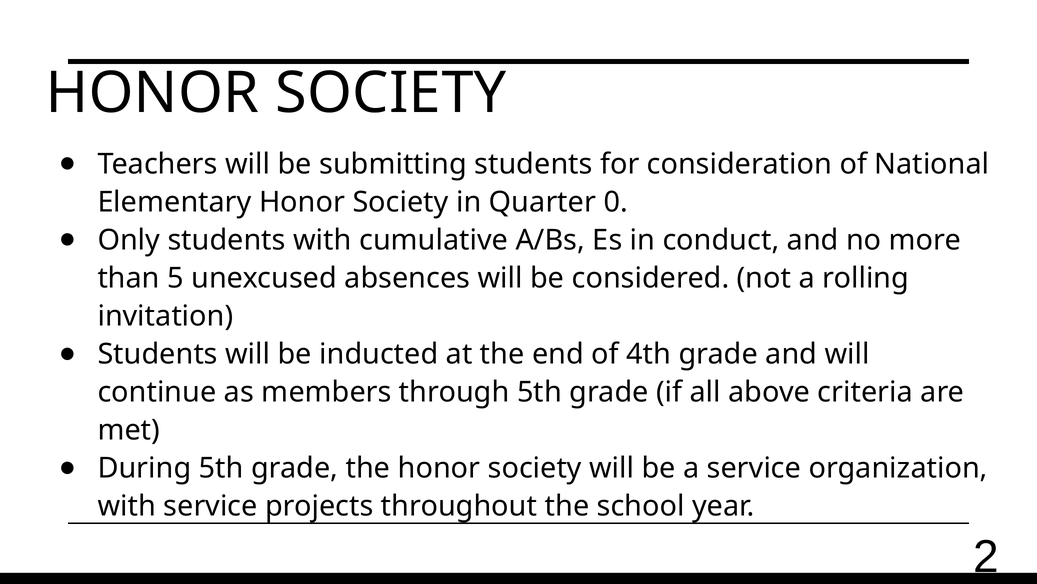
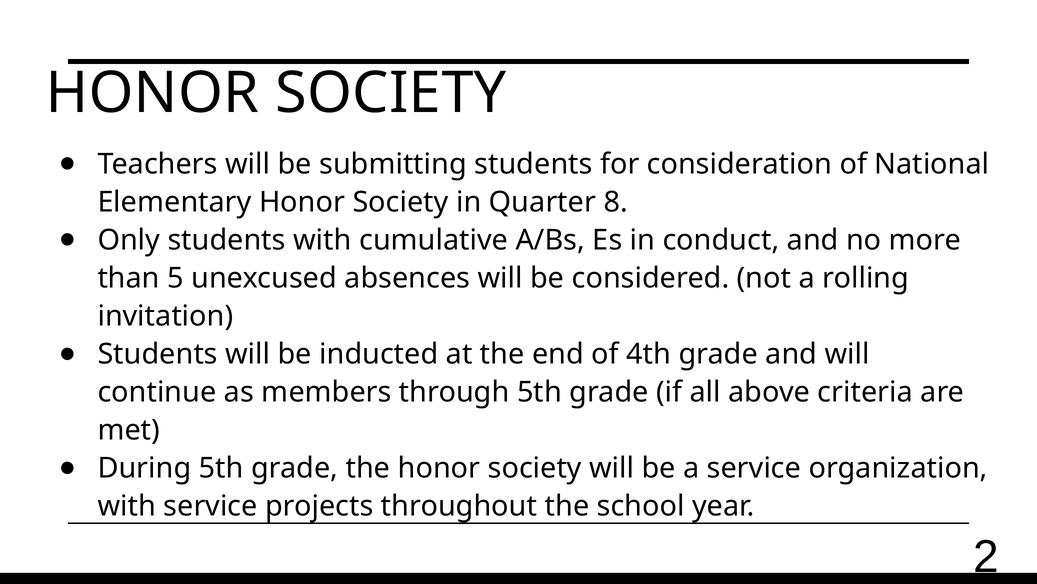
0: 0 -> 8
